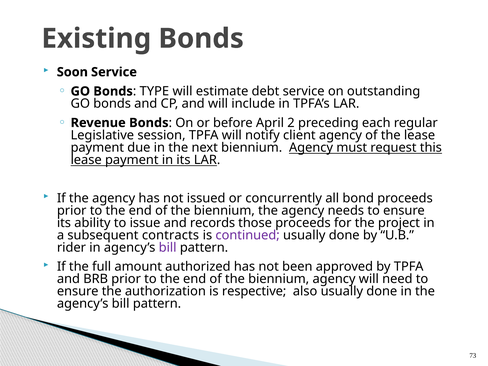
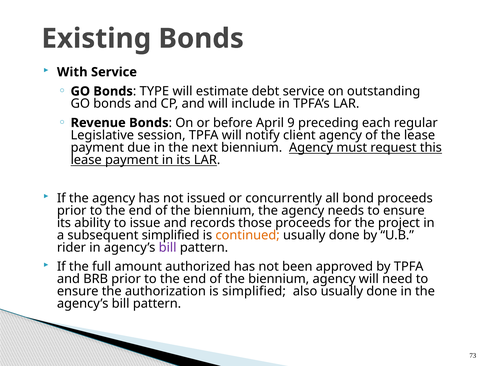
Soon: Soon -> With
2: 2 -> 9
subsequent contracts: contracts -> simplified
continued colour: purple -> orange
is respective: respective -> simplified
